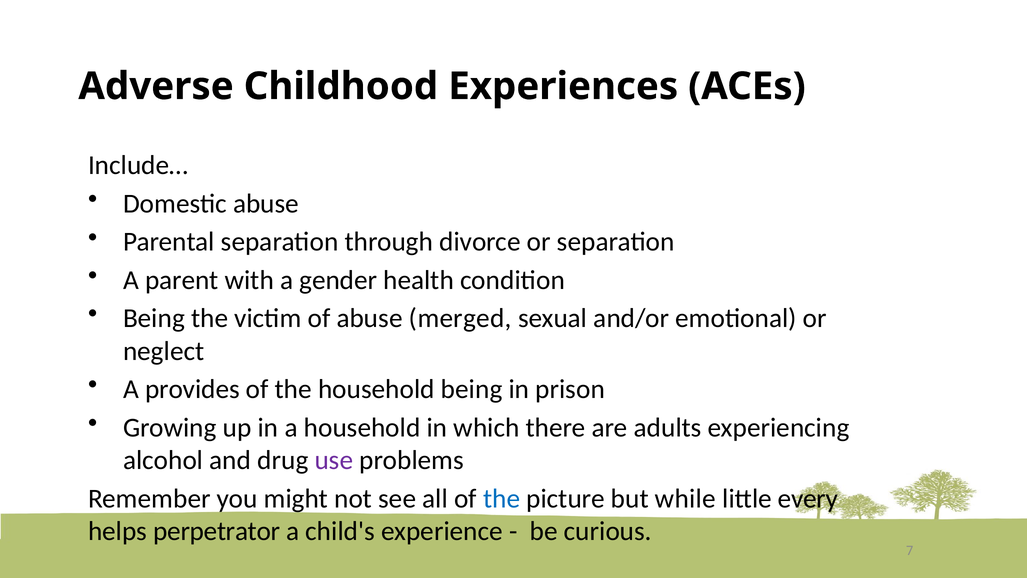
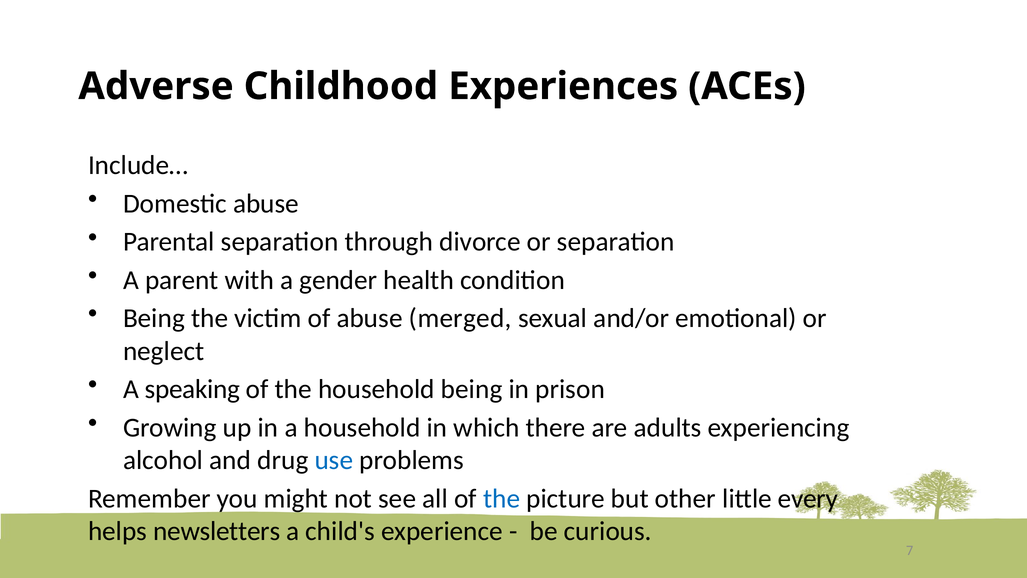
provides: provides -> speaking
use colour: purple -> blue
while: while -> other
perpetrator: perpetrator -> newsletters
